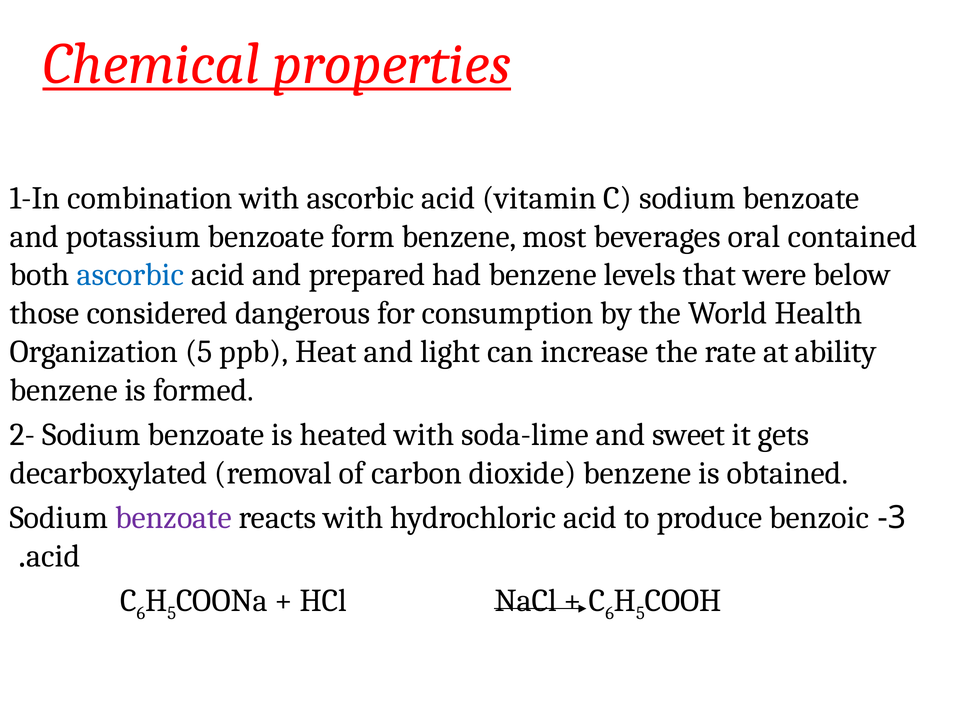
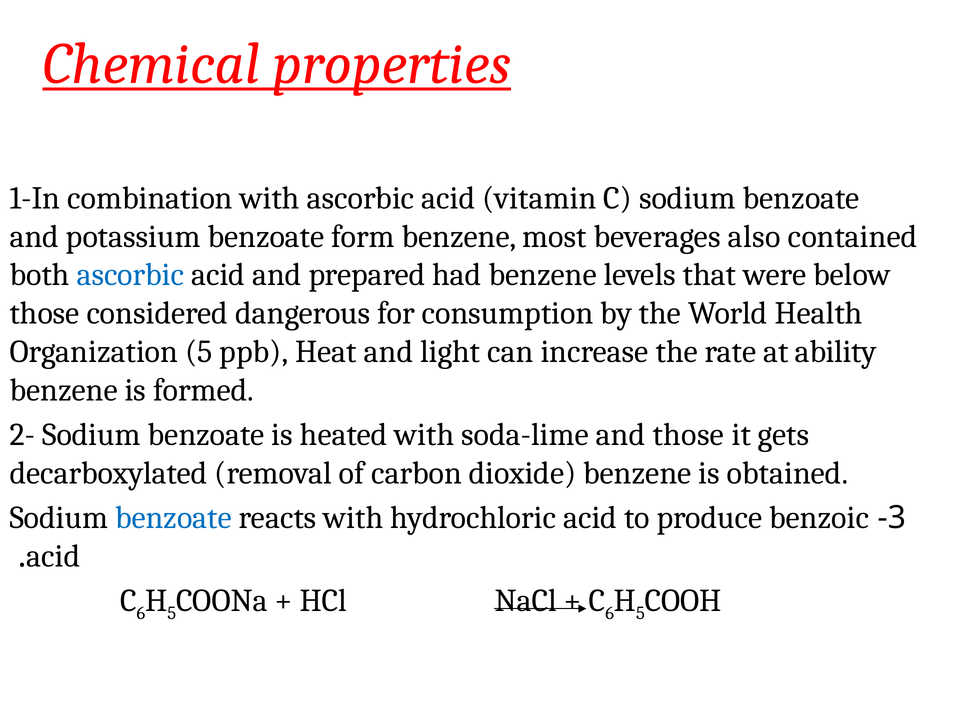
oral: oral -> also
and sweet: sweet -> those
benzoate at (173, 517) colour: purple -> blue
